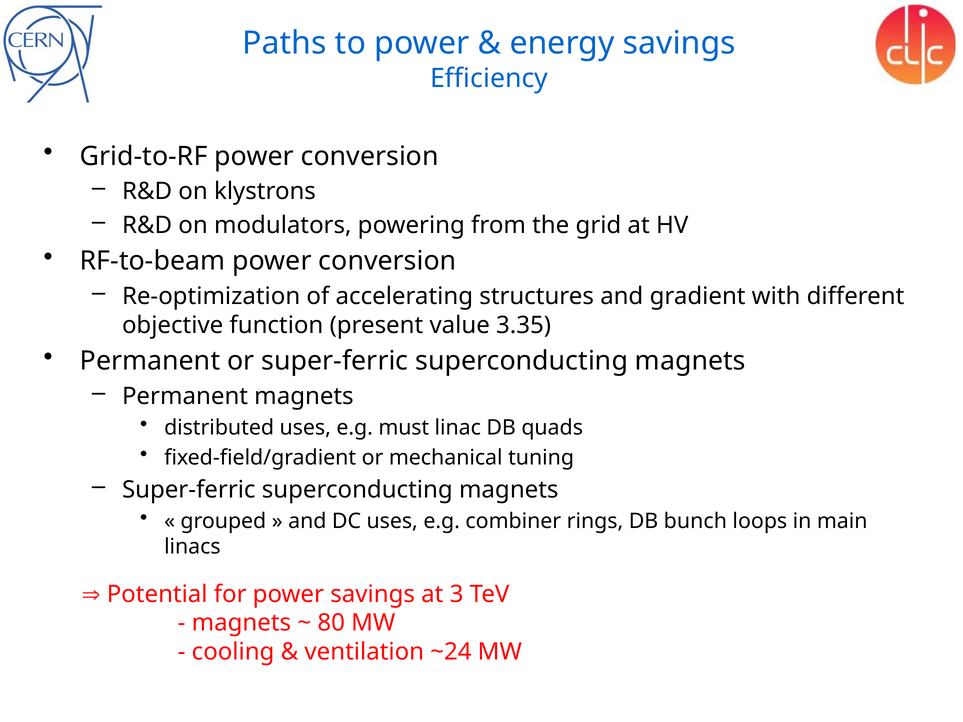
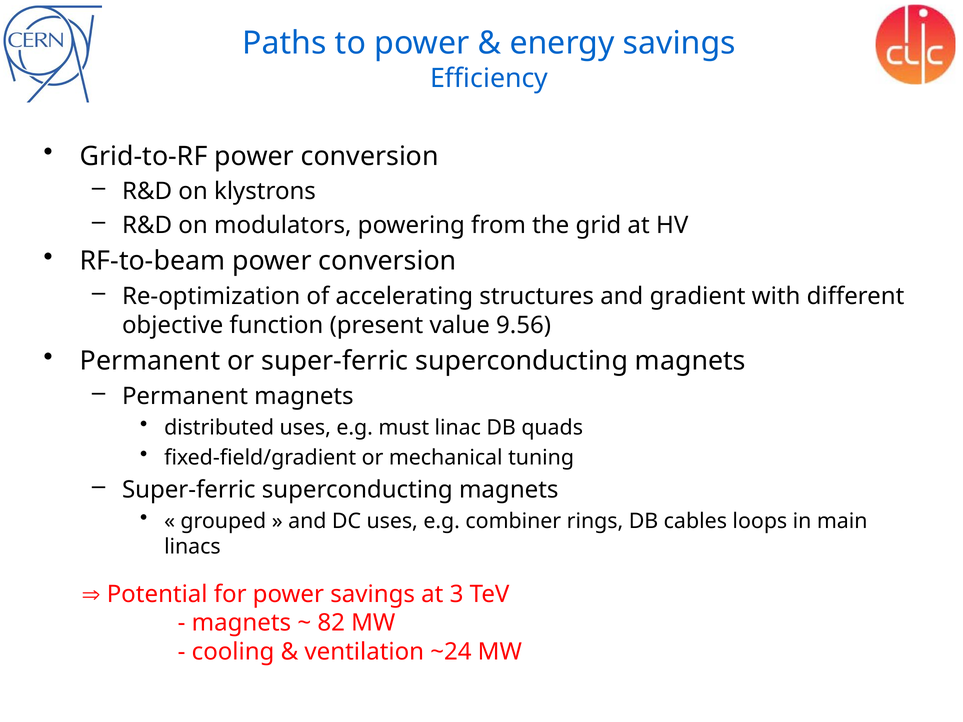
3.35: 3.35 -> 9.56
bunch: bunch -> cables
80: 80 -> 82
